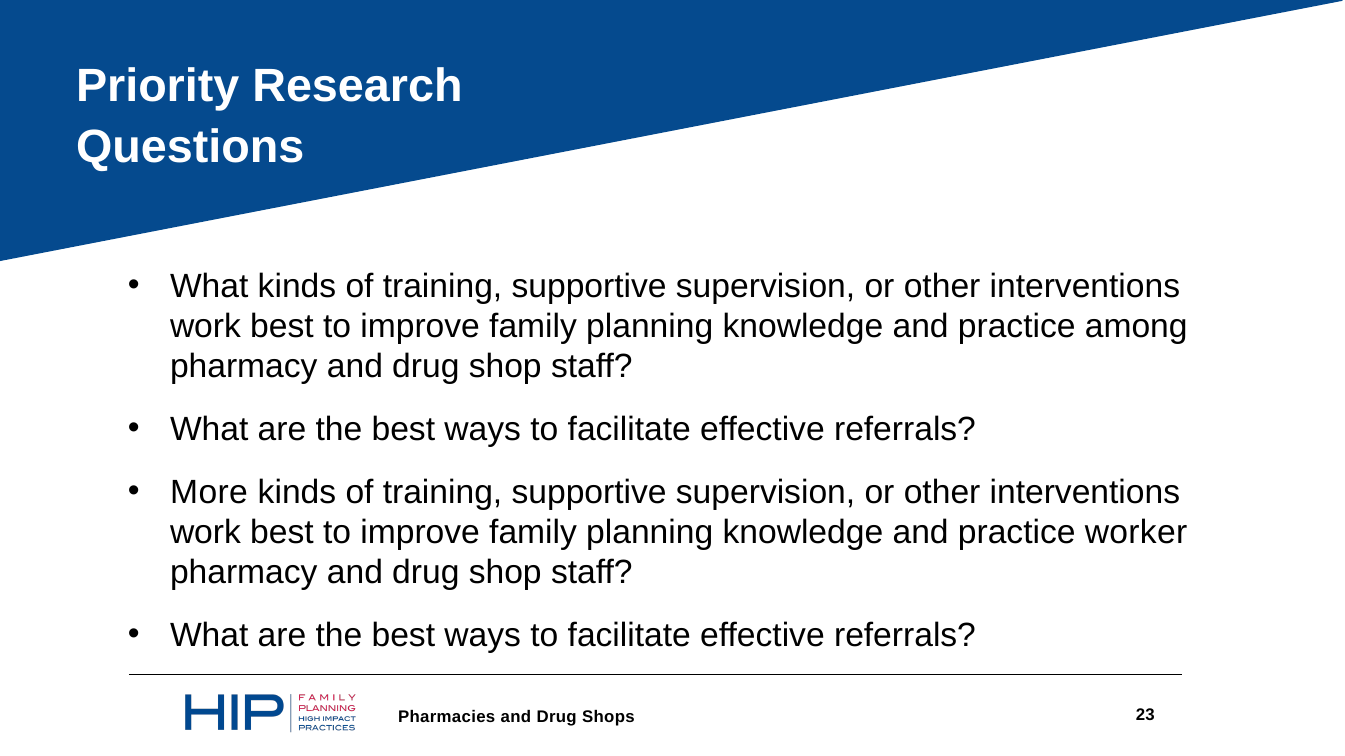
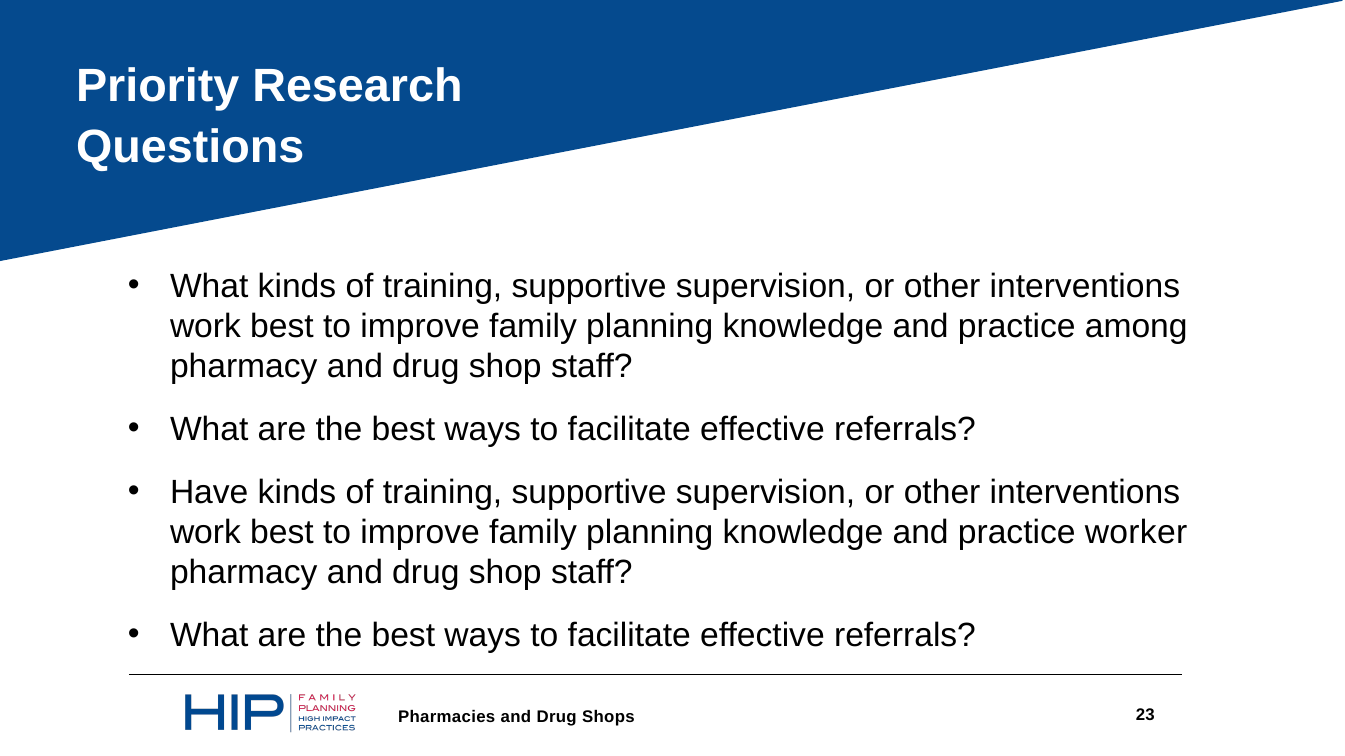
More: More -> Have
